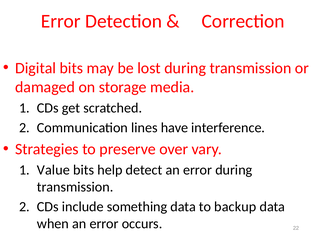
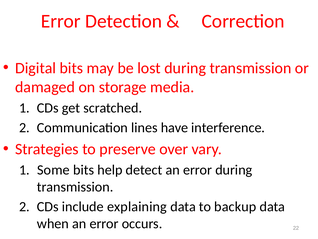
Value: Value -> Some
something: something -> explaining
